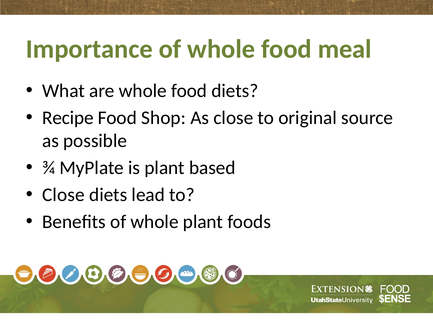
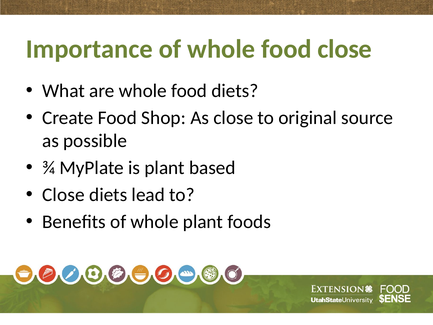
food meal: meal -> close
Recipe: Recipe -> Create
